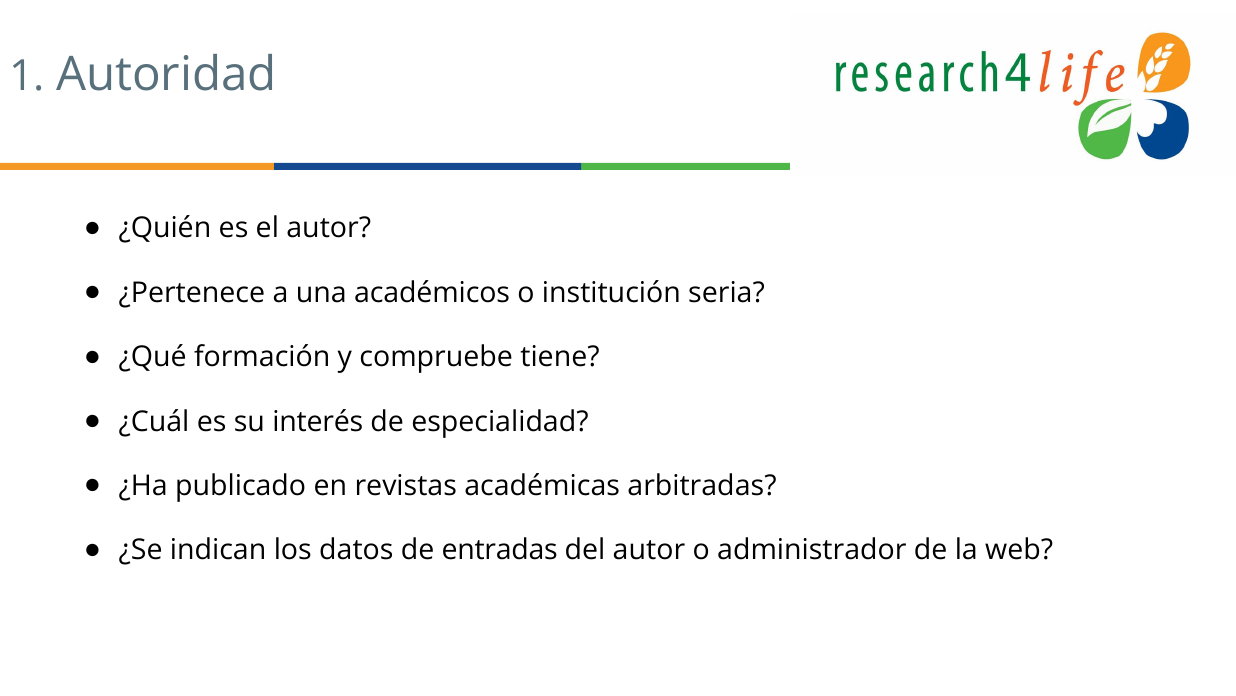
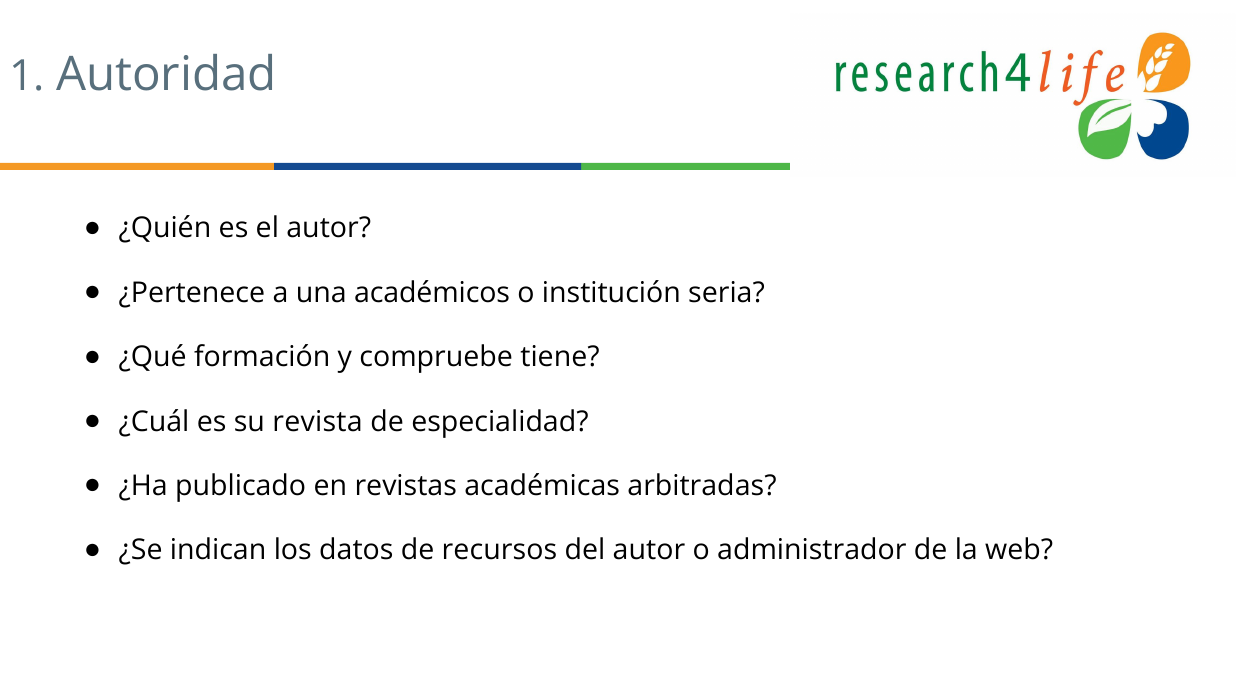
interés: interés -> revista
entradas: entradas -> recursos
